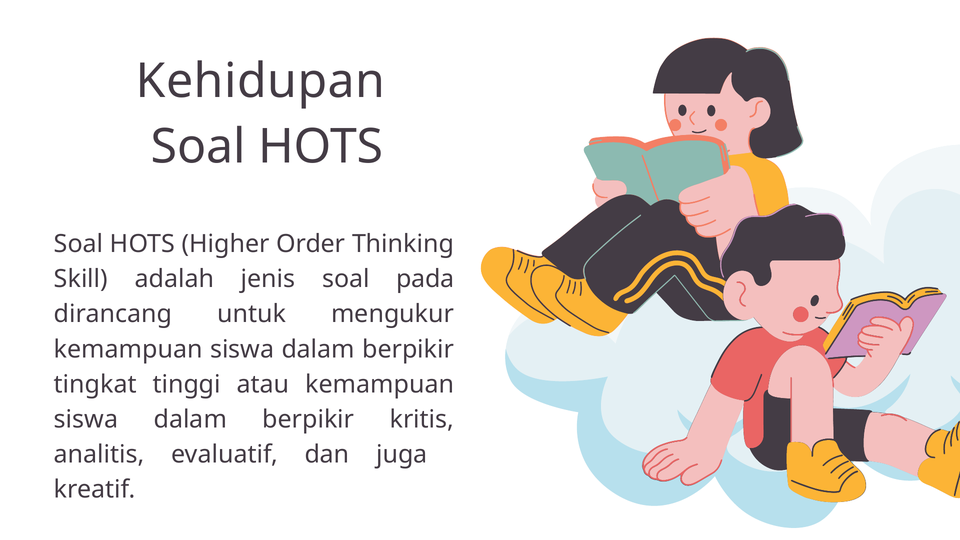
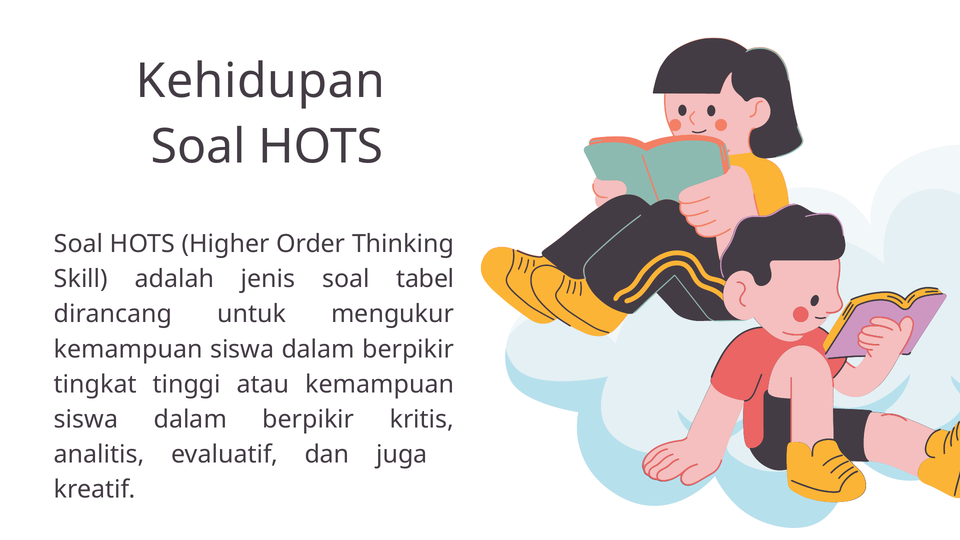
pada: pada -> tabel
